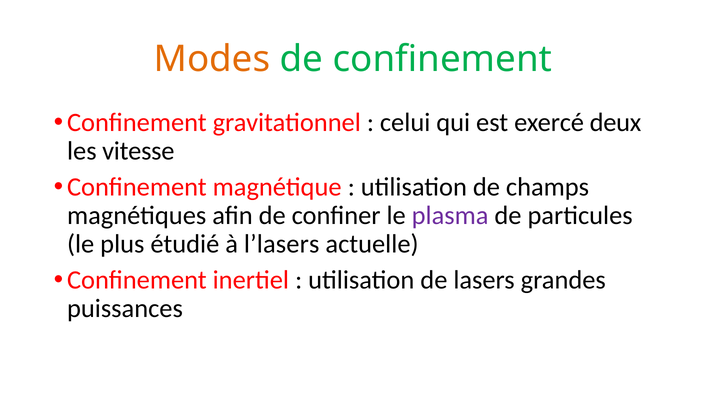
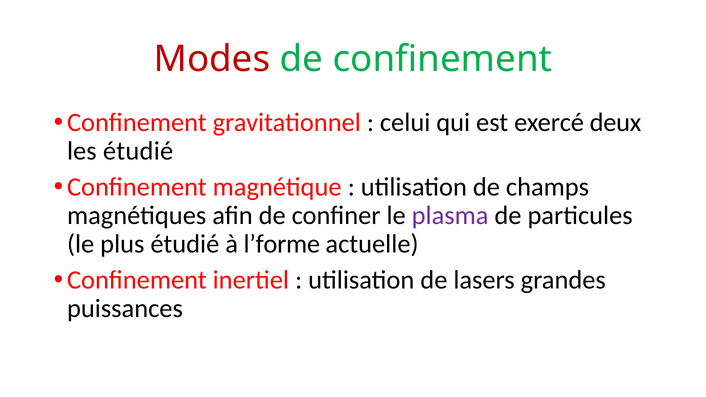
Modes colour: orange -> red
les vitesse: vitesse -> étudié
l’lasers: l’lasers -> l’forme
